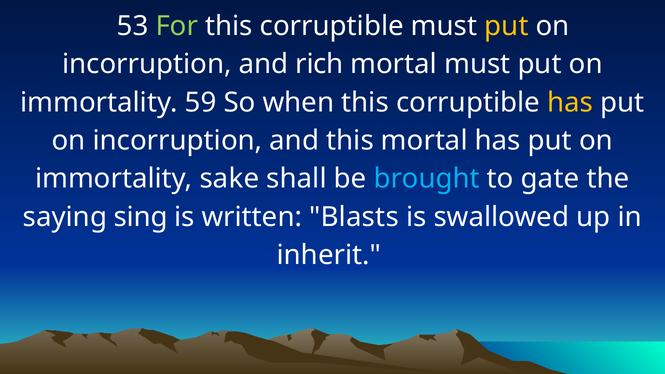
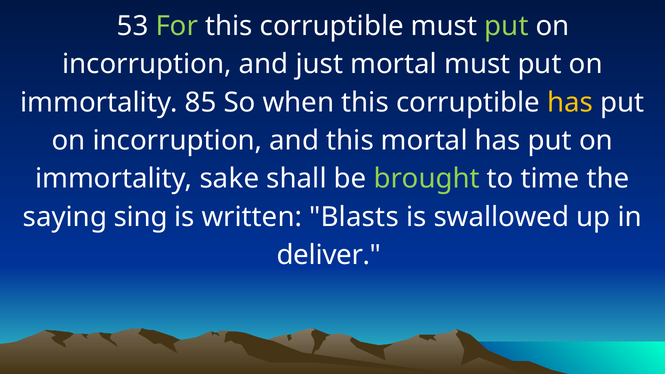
put at (506, 26) colour: yellow -> light green
rich: rich -> just
59: 59 -> 85
brought colour: light blue -> light green
gate: gate -> time
inherit: inherit -> deliver
